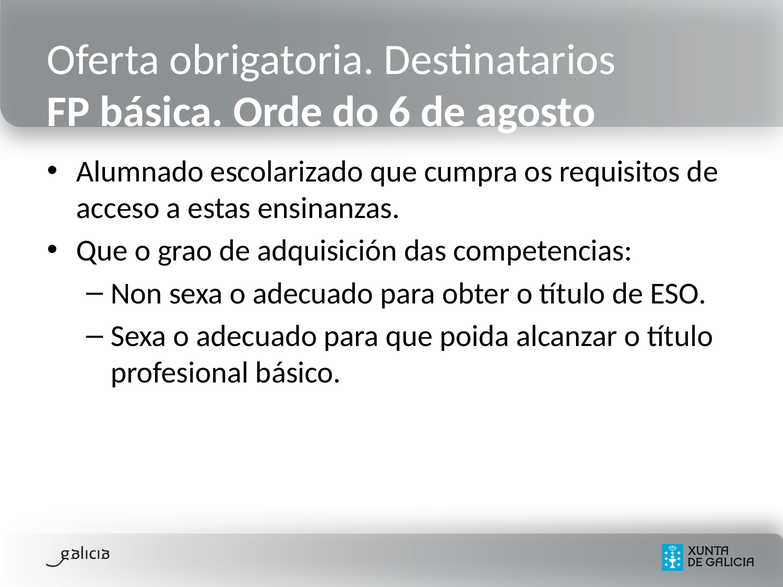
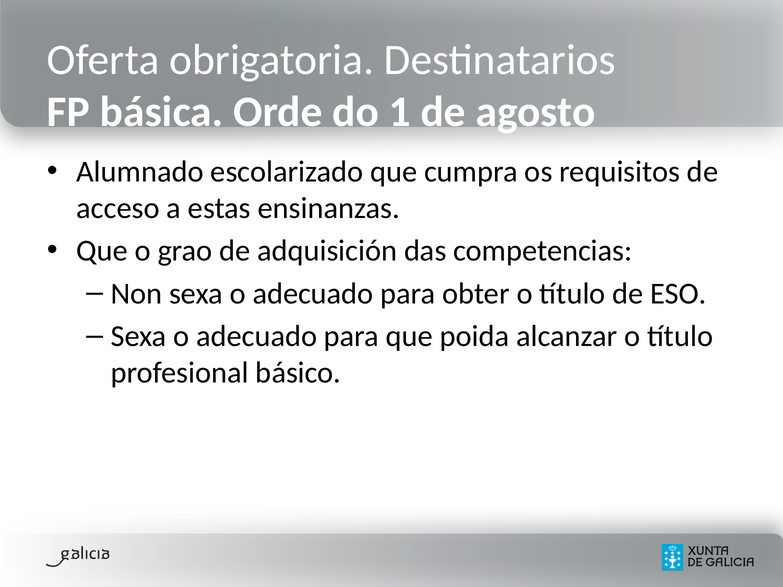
6: 6 -> 1
